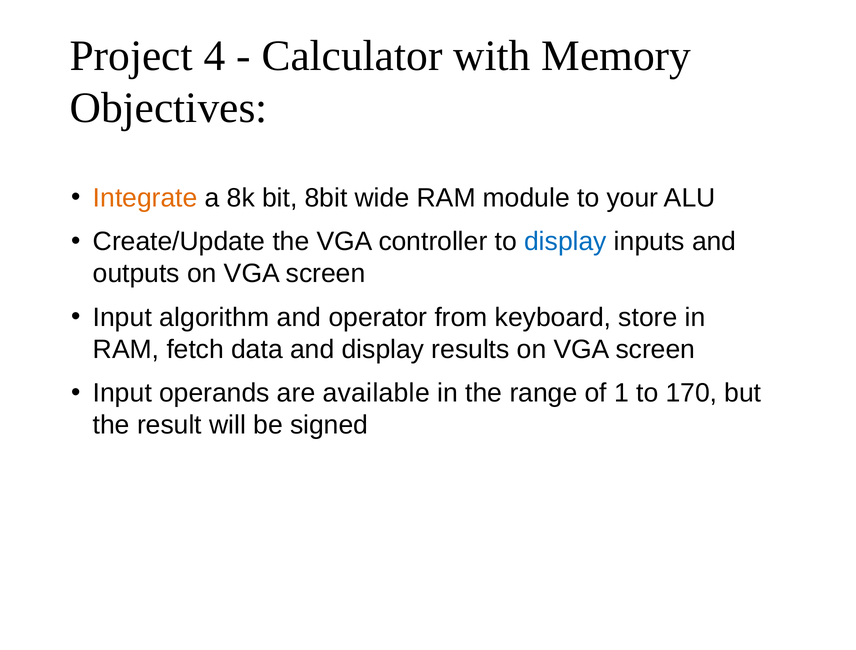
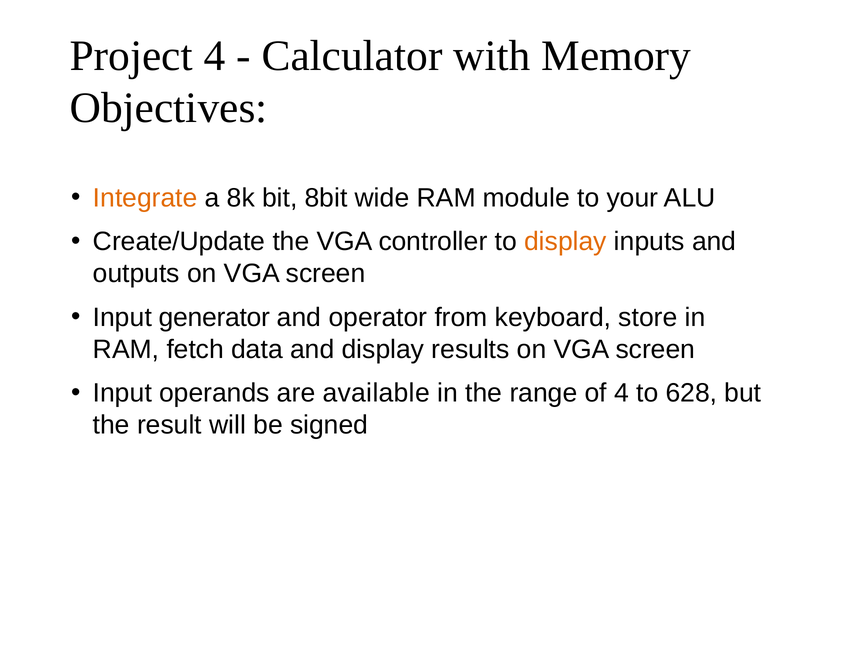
display at (565, 242) colour: blue -> orange
algorithm: algorithm -> generator
of 1: 1 -> 4
170: 170 -> 628
